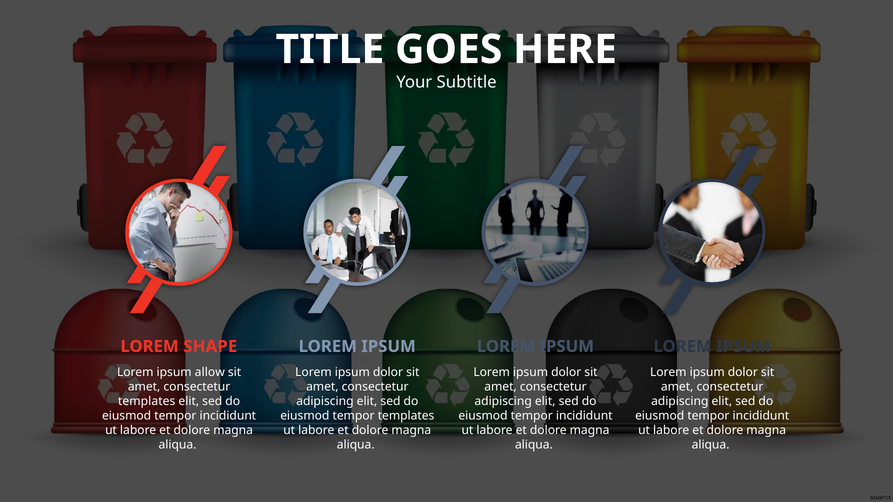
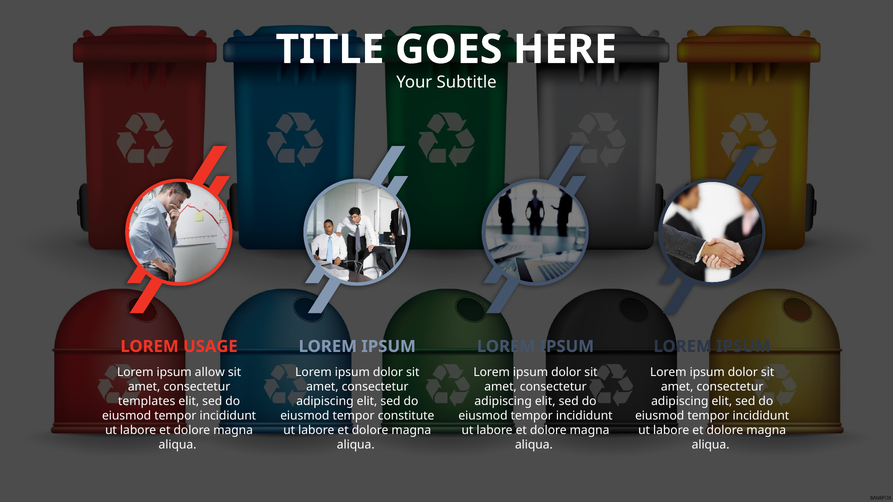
SHAPE: SHAPE -> USAGE
tempor templates: templates -> constitute
